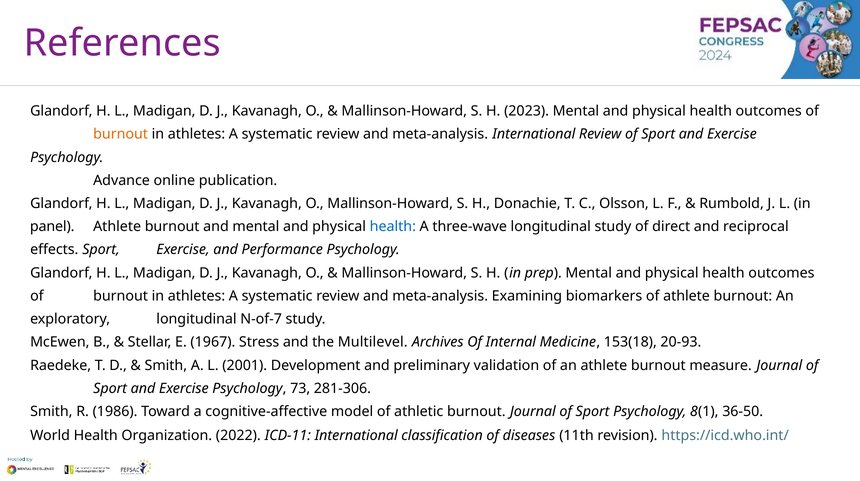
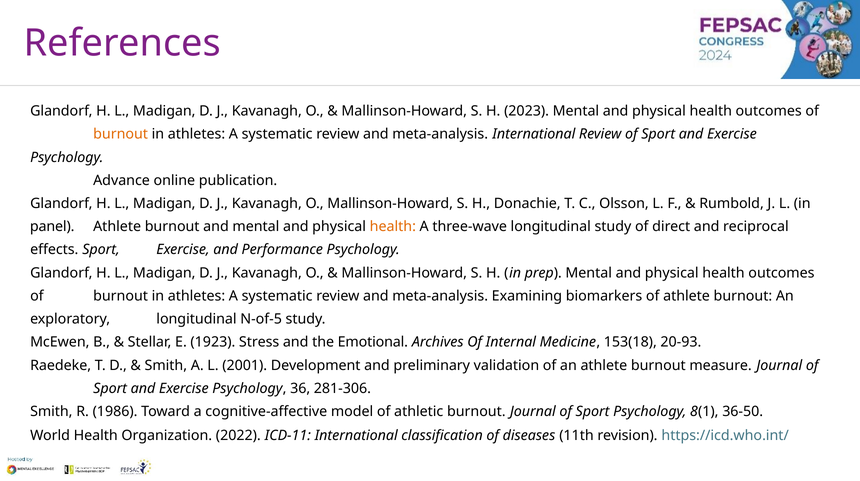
health at (393, 226) colour: blue -> orange
N-of-7: N-of-7 -> N-of-5
1967: 1967 -> 1923
Multilevel: Multilevel -> Emotional
73: 73 -> 36
